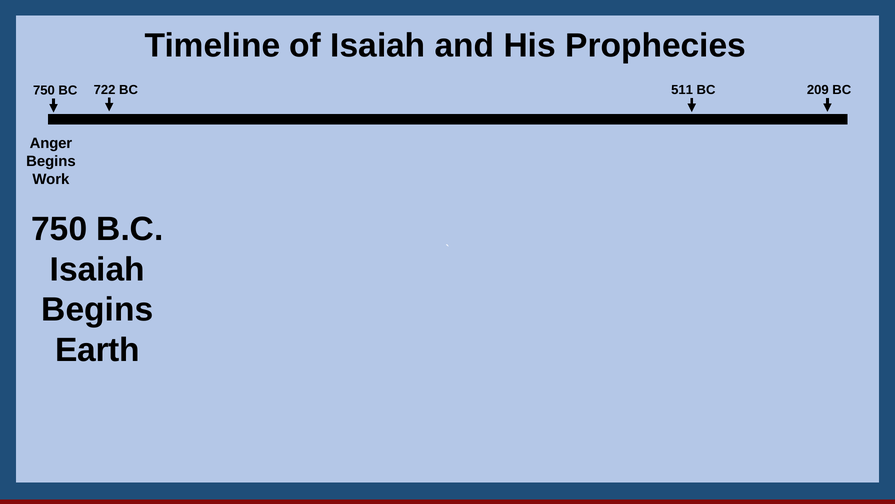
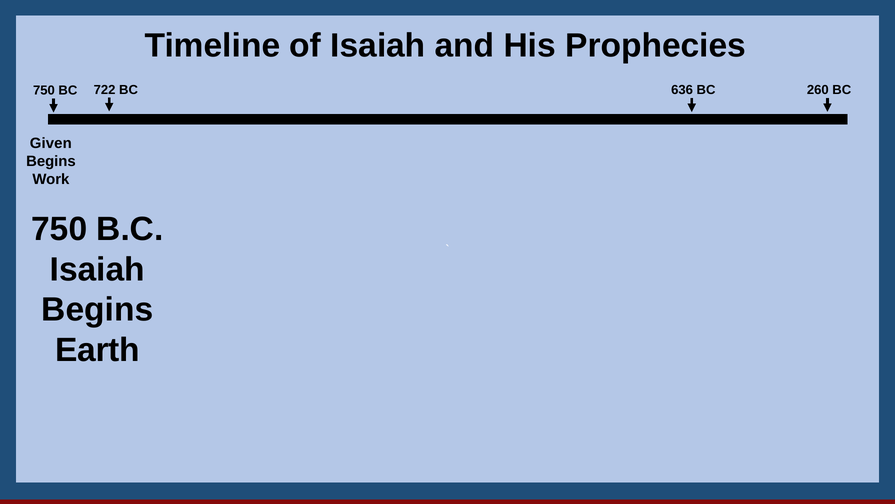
511: 511 -> 636
209: 209 -> 260
Anger: Anger -> Given
